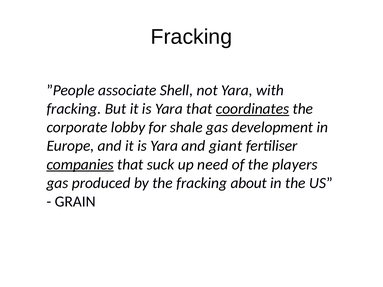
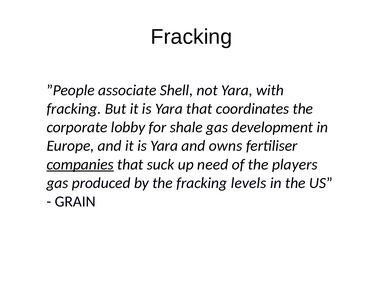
coordinates underline: present -> none
giant: giant -> owns
about: about -> levels
